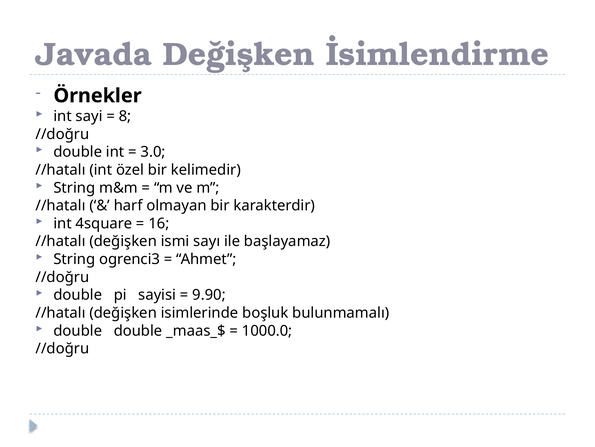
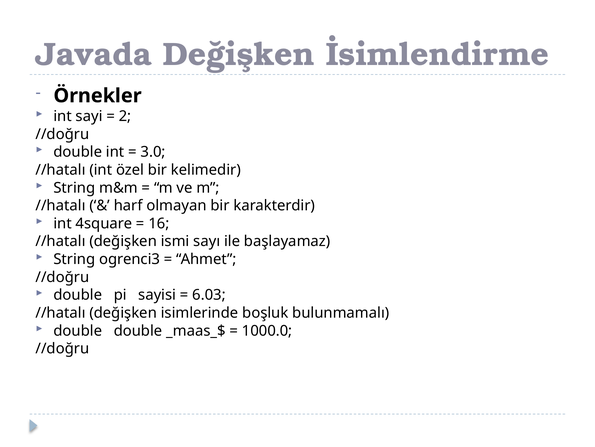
8: 8 -> 2
9.90: 9.90 -> 6.03
